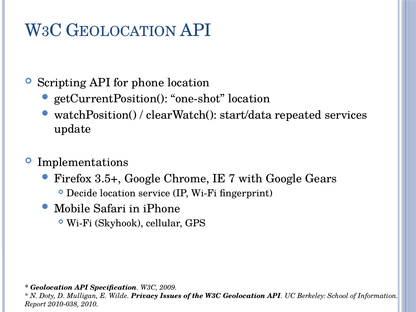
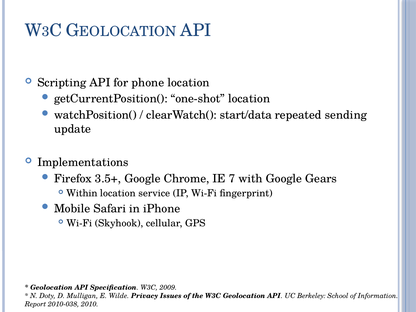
services: services -> sending
Decide: Decide -> Within
